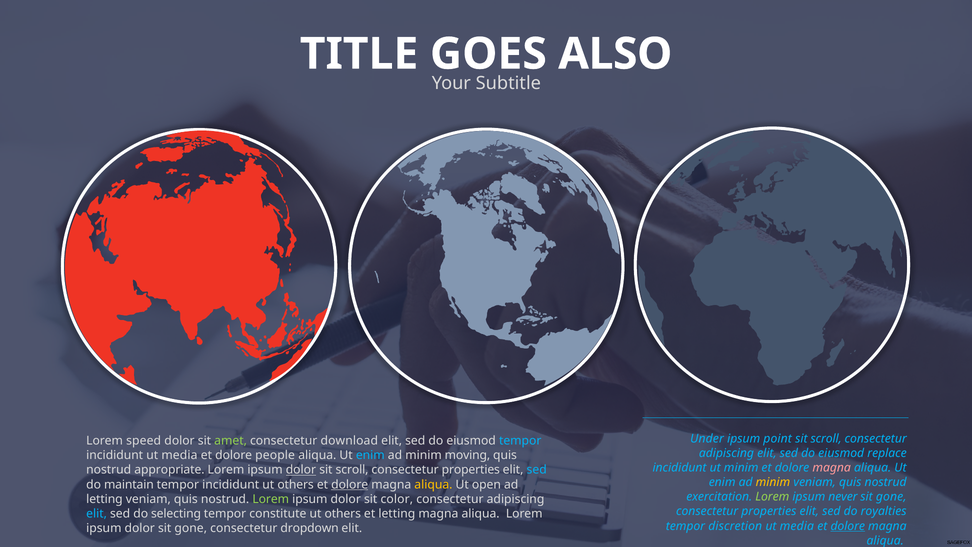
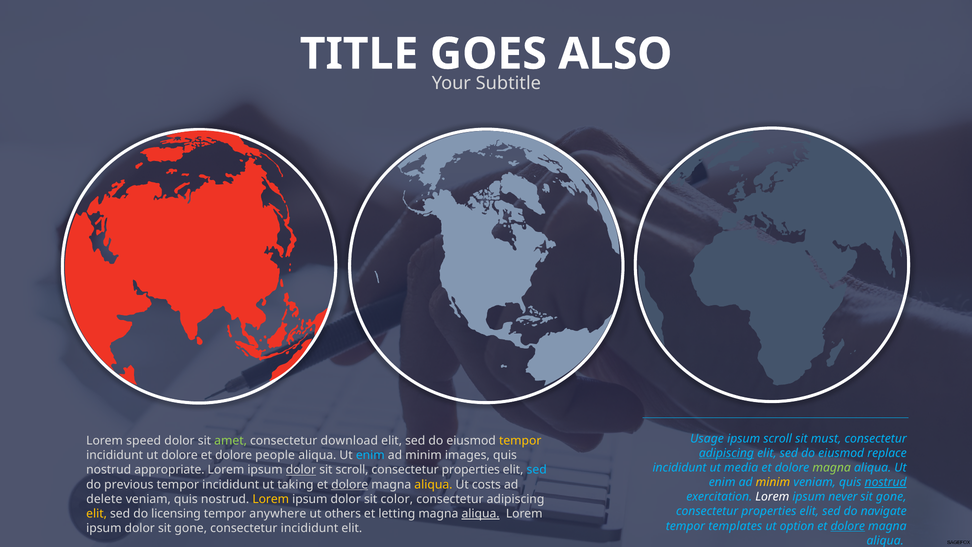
Under: Under -> Usage
ipsum point: point -> scroll
scroll at (826, 438): scroll -> must
tempor at (520, 441) colour: light blue -> yellow
adipiscing at (726, 453) underline: none -> present
incididunt ut media: media -> dolore
moving: moving -> images
ut minim: minim -> media
magna at (832, 467) colour: pink -> light green
nostrud at (886, 482) underline: none -> present
maintain: maintain -> previous
incididunt ut others: others -> taking
open: open -> costs
Lorem at (772, 497) colour: light green -> white
letting at (104, 499): letting -> delete
Lorem at (271, 499) colour: light green -> yellow
royalties: royalties -> navigate
elit at (97, 513) colour: light blue -> yellow
selecting: selecting -> licensing
constitute: constitute -> anywhere
aliqua at (481, 513) underline: none -> present
discretion: discretion -> templates
media at (797, 526): media -> option
consectetur dropdown: dropdown -> incididunt
